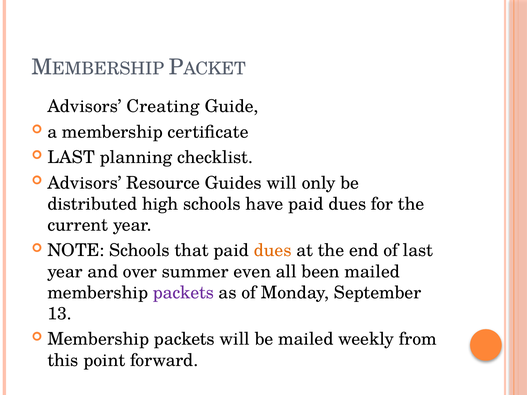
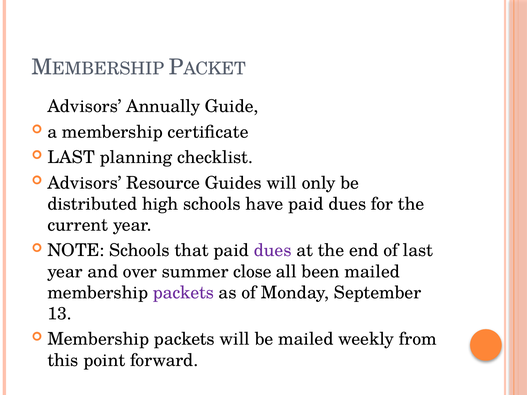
Creating: Creating -> Annually
dues at (273, 251) colour: orange -> purple
even: even -> close
